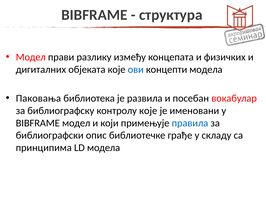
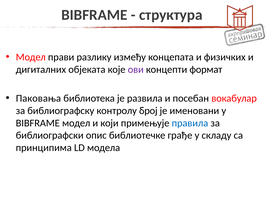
ови colour: blue -> purple
концепти модела: модела -> формат
контролу које: које -> број
